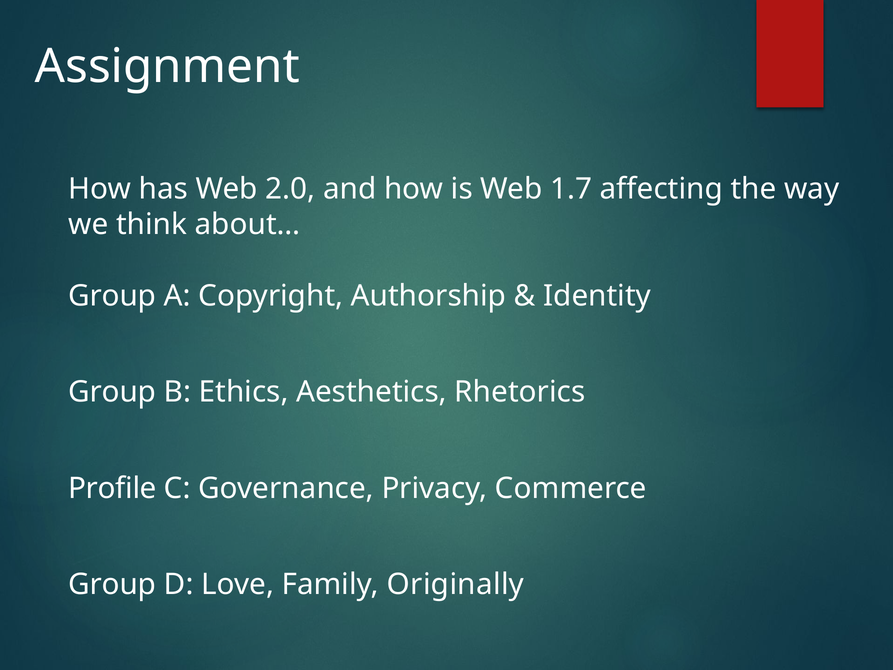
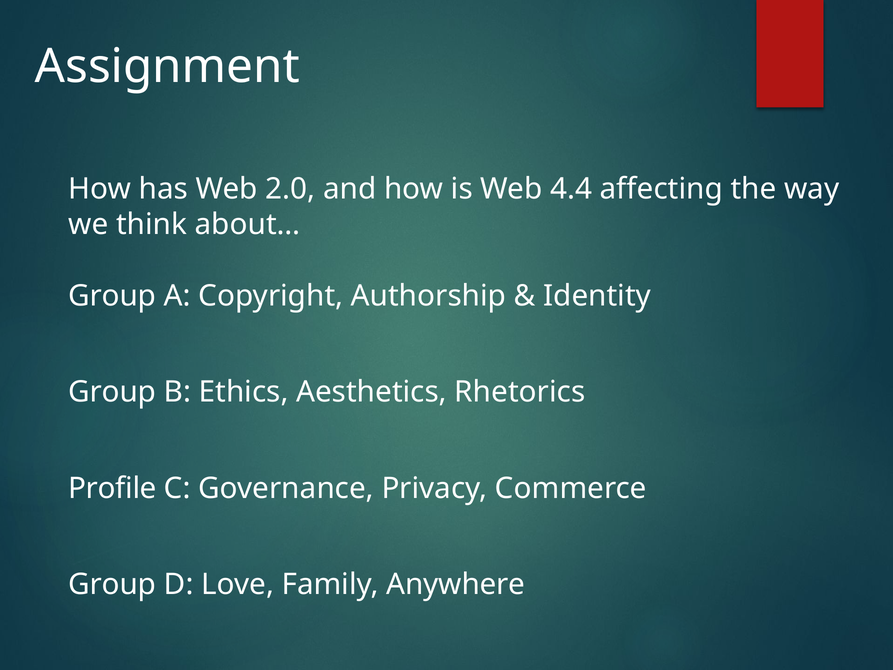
1.7: 1.7 -> 4.4
Originally: Originally -> Anywhere
